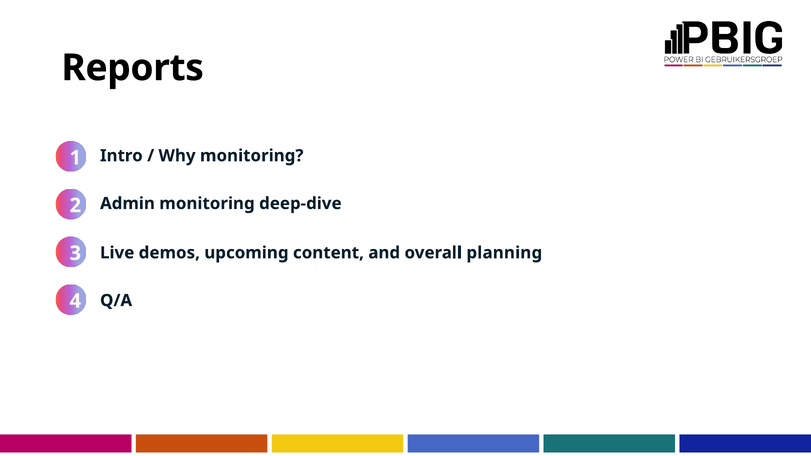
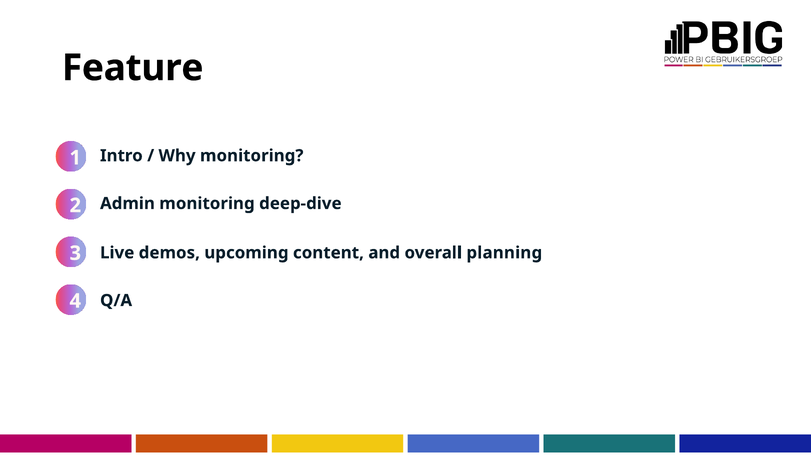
Reports: Reports -> Feature
